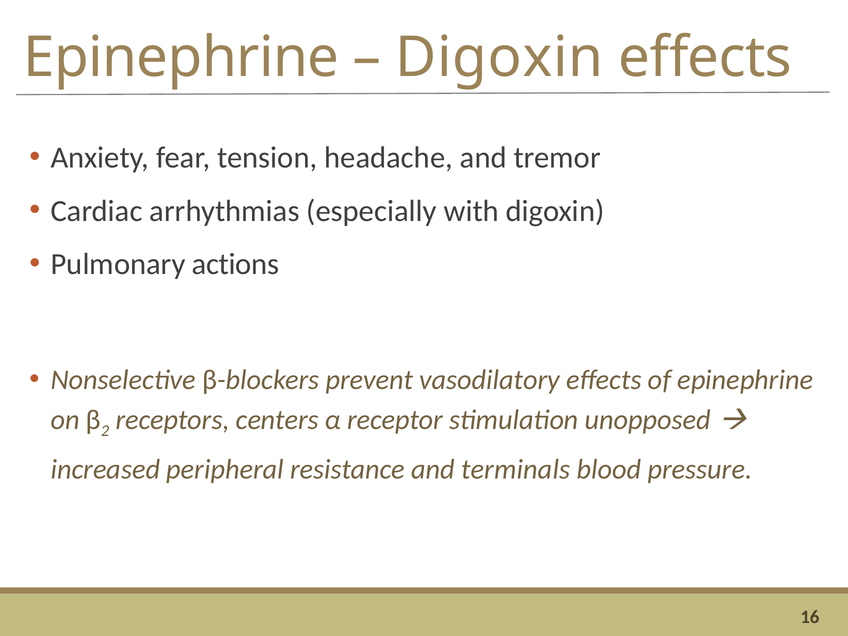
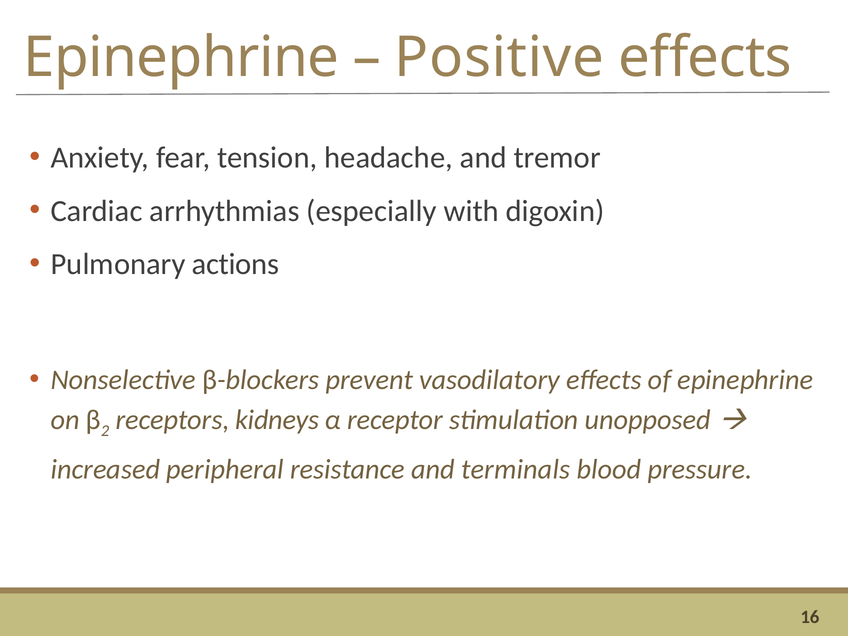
Digoxin at (499, 58): Digoxin -> Positive
centers: centers -> kidneys
